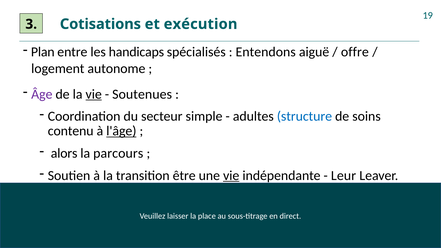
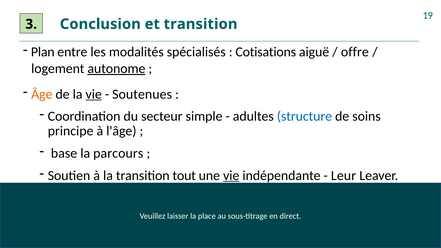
Cotisations: Cotisations -> Conclusion
et exécution: exécution -> transition
handicaps: handicaps -> modalités
Entendons: Entendons -> Cotisations
autonome underline: none -> present
Âge colour: purple -> orange
contenu: contenu -> principe
l'âge underline: present -> none
alors: alors -> base
être: être -> tout
